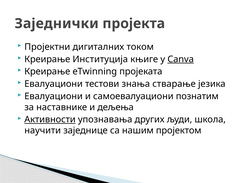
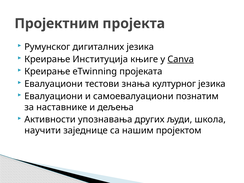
Заједнички: Заједнички -> Пројектним
Пројектни: Пројектни -> Румунског
дигиталних током: током -> језика
стварање: стварање -> културног
Активности underline: present -> none
